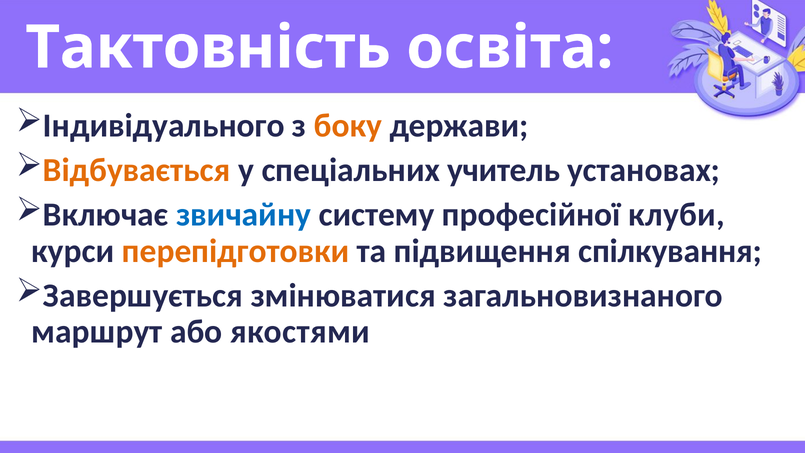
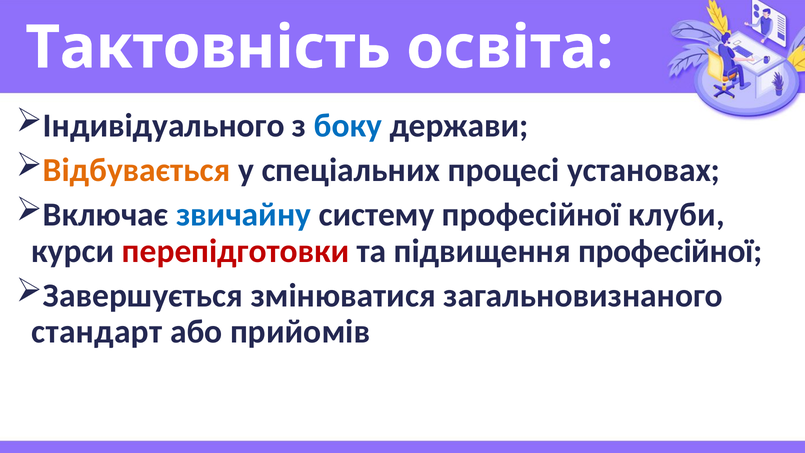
боку colour: orange -> blue
учитель: учитель -> процесі
перепідготовки colour: orange -> red
підвищення спілкування: спілкування -> професійної
маршрут: маршрут -> стандарт
якостями: якостями -> прийомів
